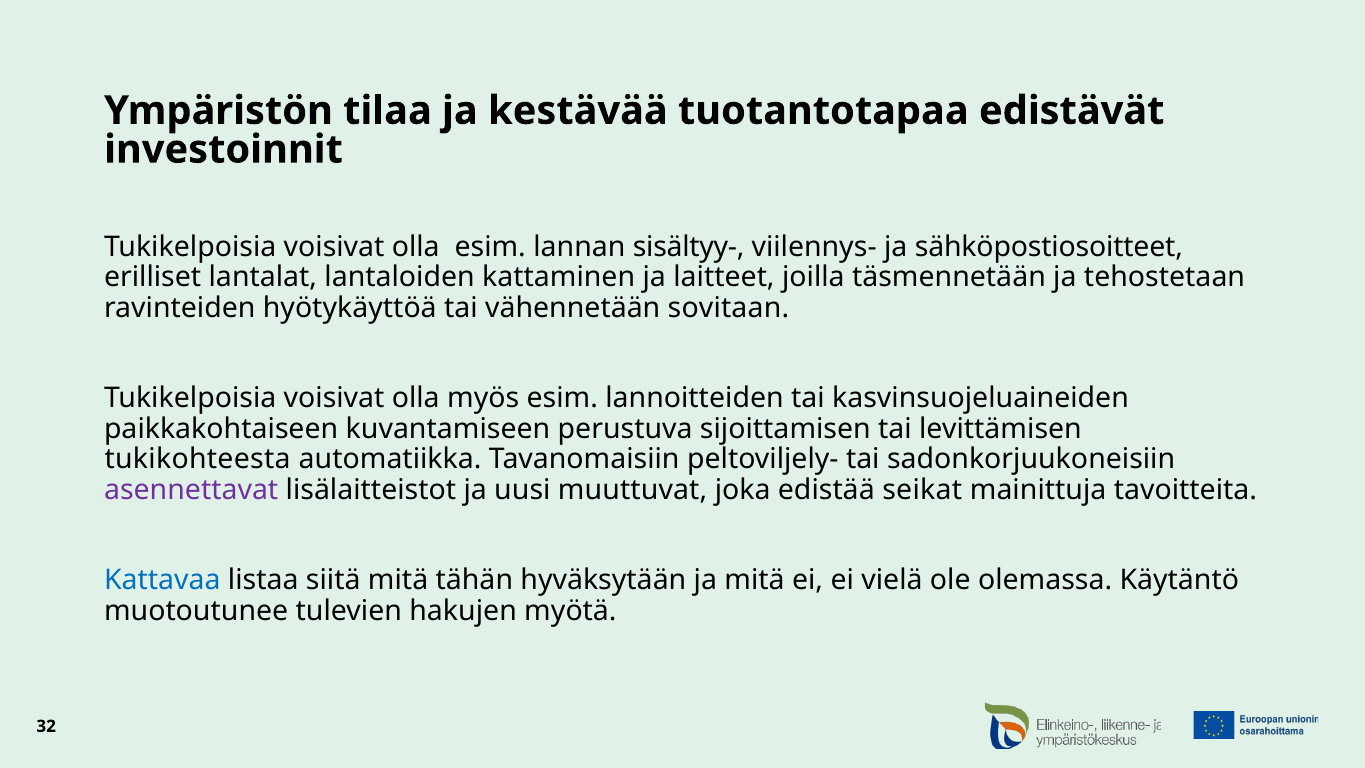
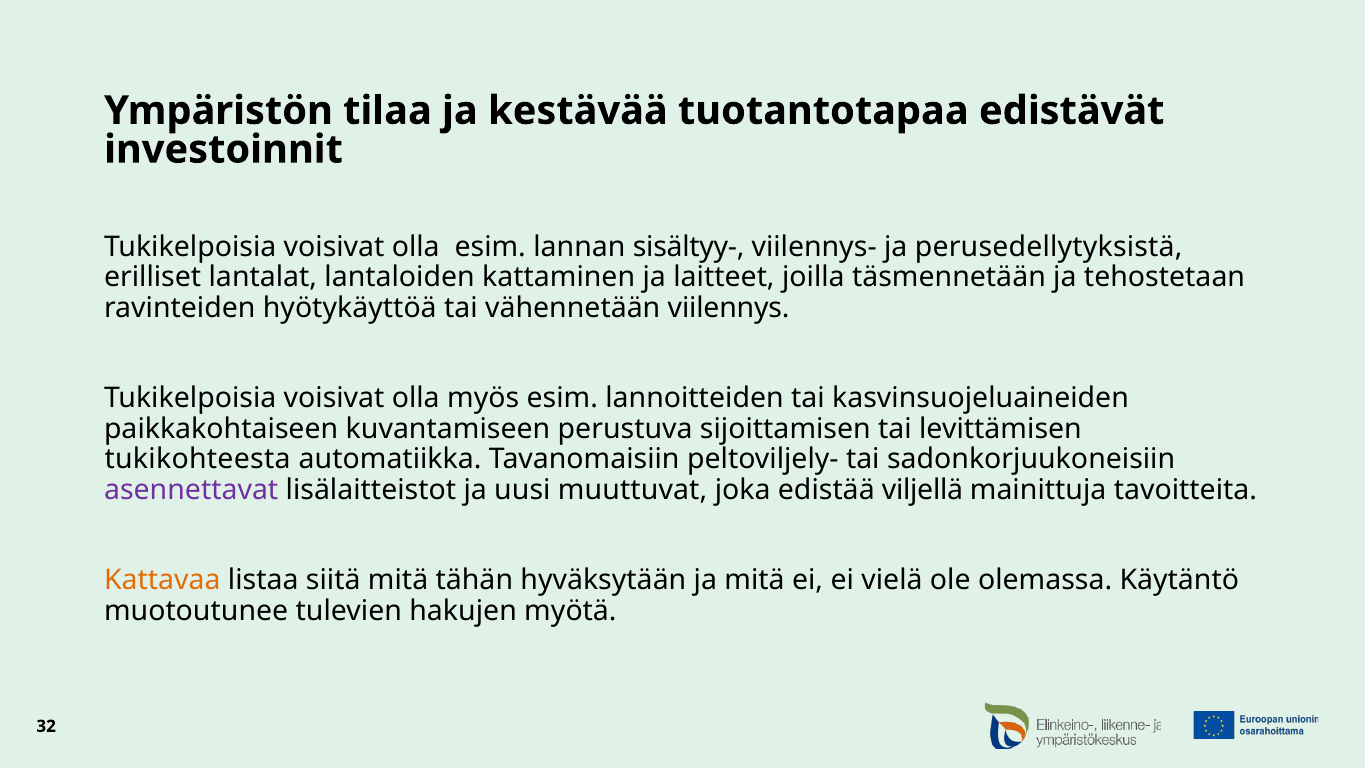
sähköpostiosoitteet: sähköpostiosoitteet -> perusedellytyksistä
sovitaan: sovitaan -> viilennys
seikat: seikat -> viljellä
Kattavaa colour: blue -> orange
